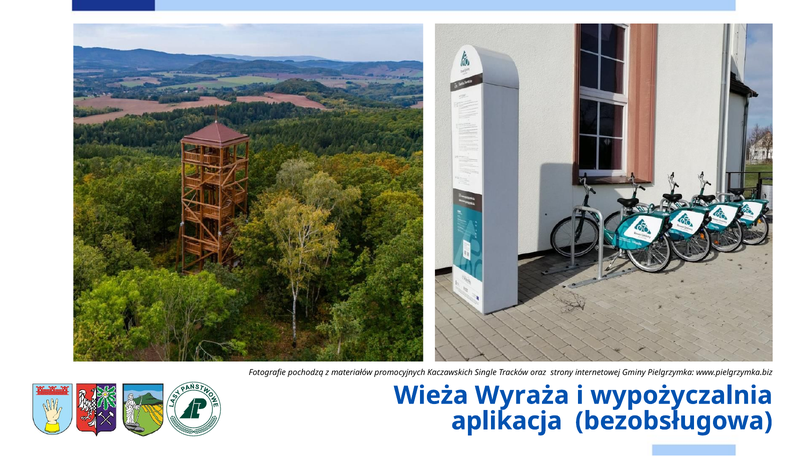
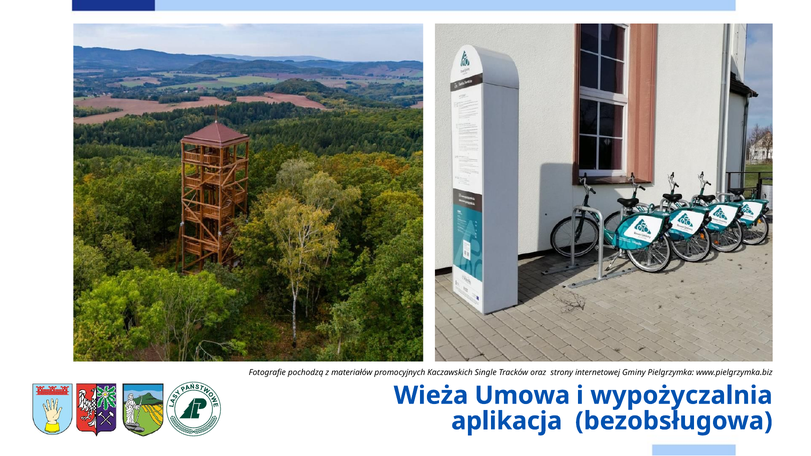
Wyraża: Wyraża -> Umowa
